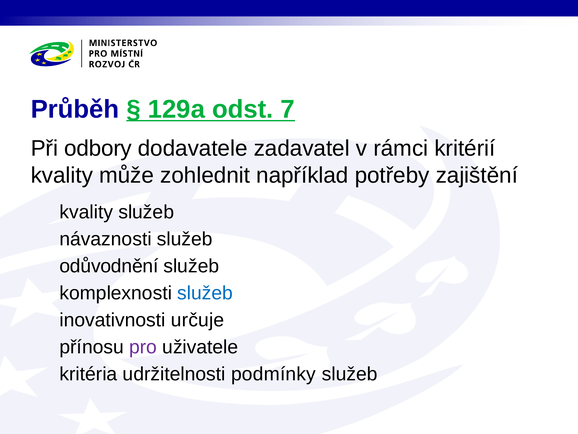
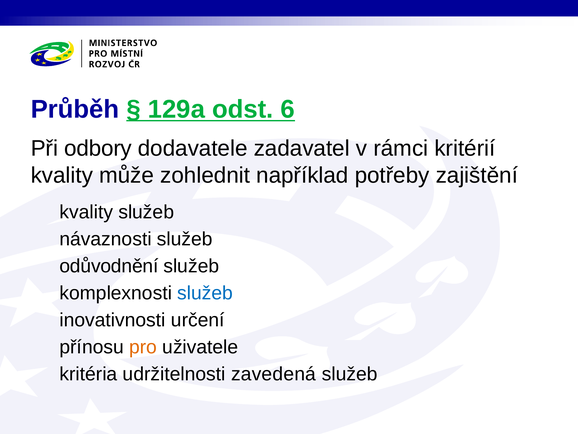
7: 7 -> 6
určuje: určuje -> určení
pro colour: purple -> orange
podmínky: podmínky -> zavedená
